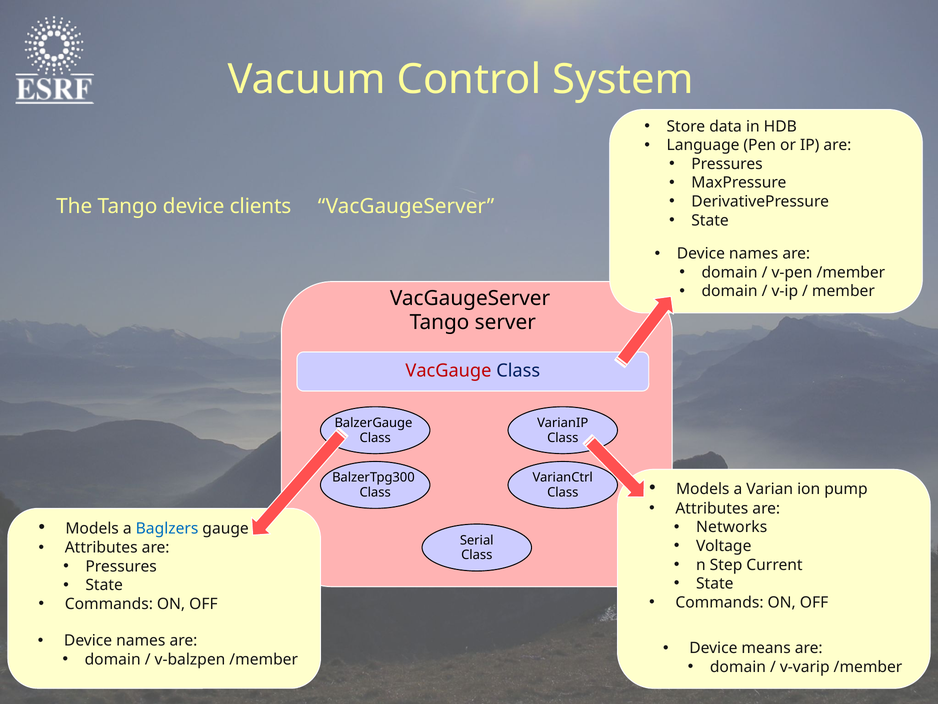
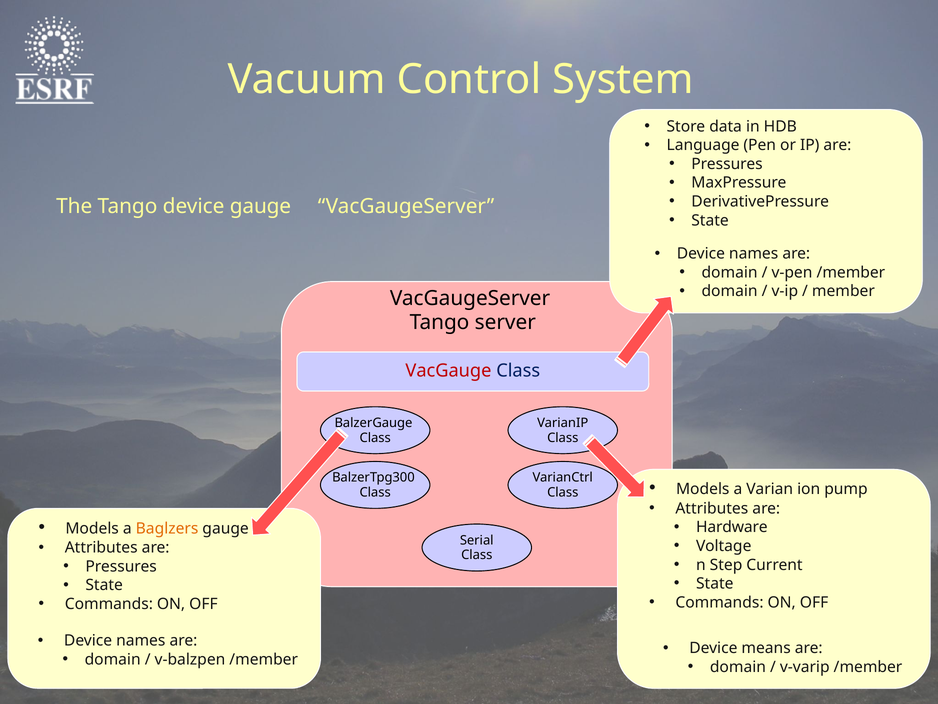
device clients: clients -> gauge
Baglzers colour: blue -> orange
Networks: Networks -> Hardware
